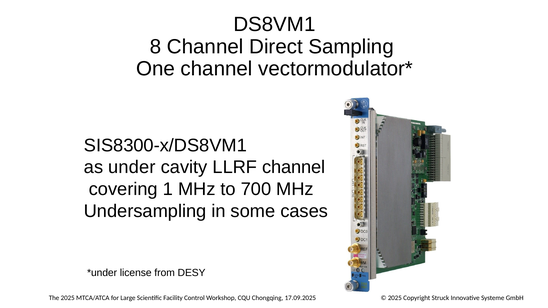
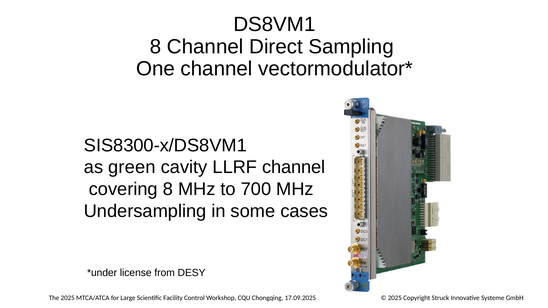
under: under -> green
covering 1: 1 -> 8
